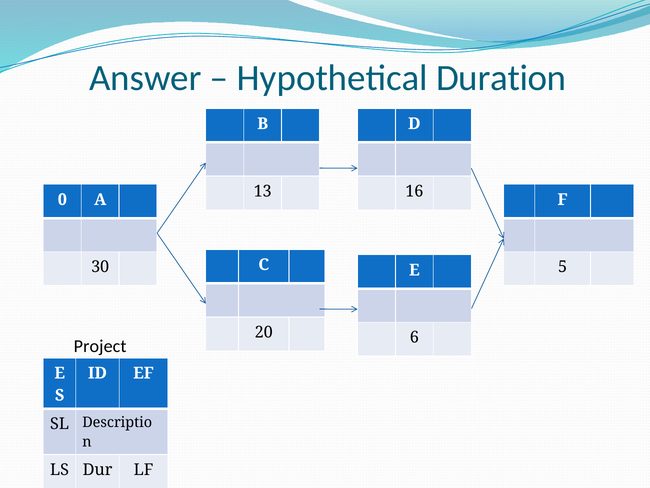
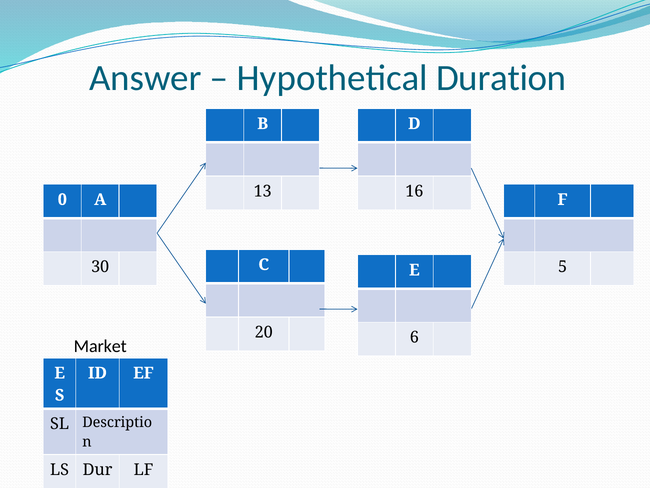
Project: Project -> Market
